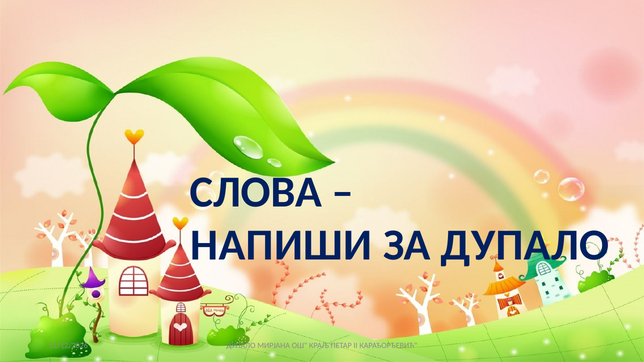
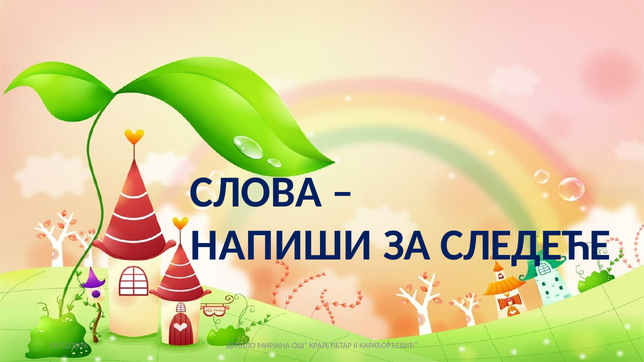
ЗА ДУПАЛО: ДУПАЛО -> СЛЕДЕЋЕ
